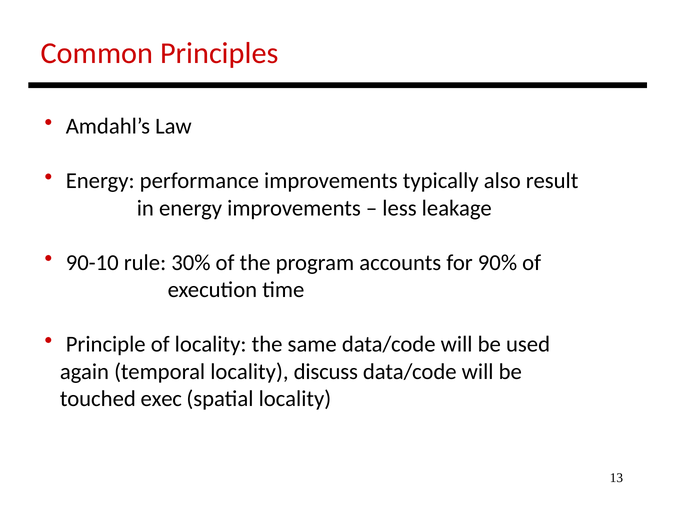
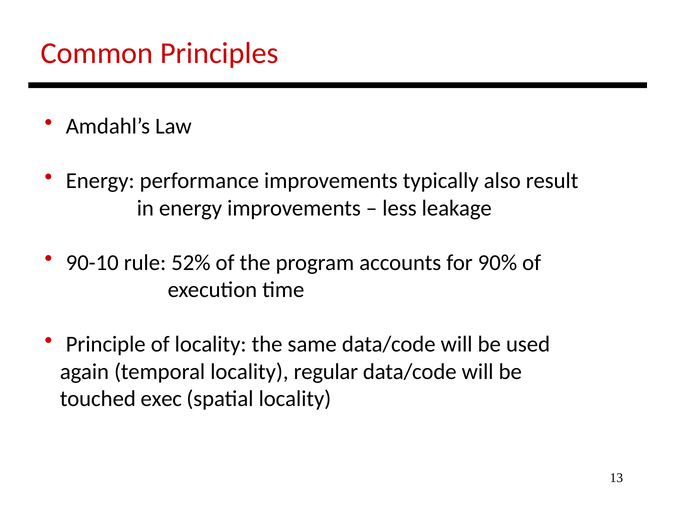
30%: 30% -> 52%
discuss: discuss -> regular
